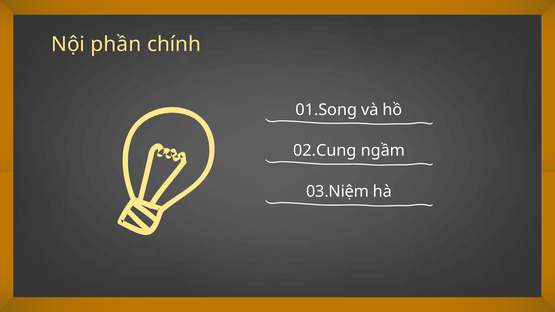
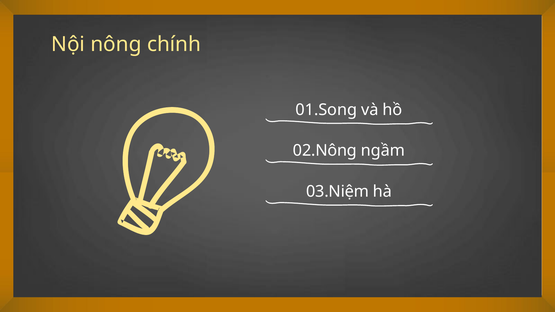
phần: phần -> nông
02.Cung: 02.Cung -> 02.Nông
